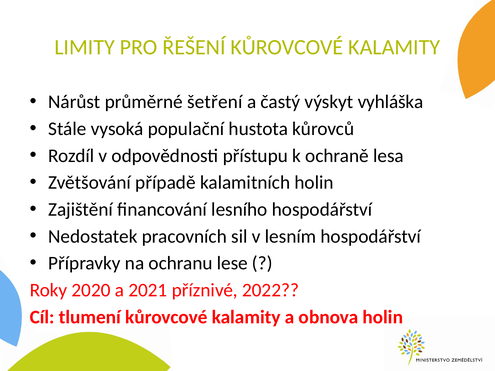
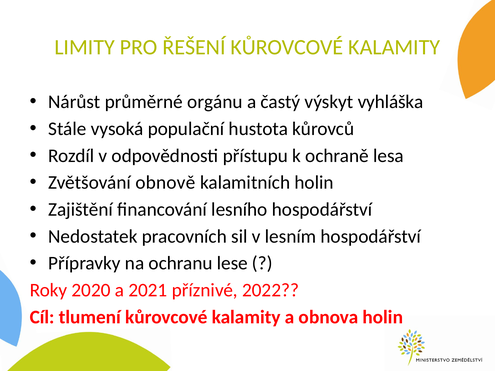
šetření: šetření -> orgánu
případě: případě -> obnově
